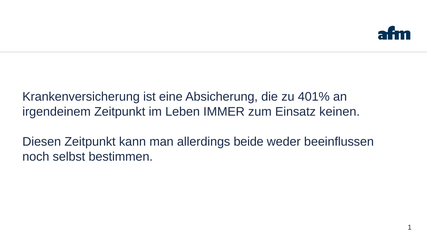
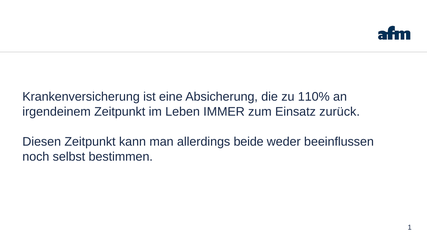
401%: 401% -> 110%
keinen: keinen -> zurück
